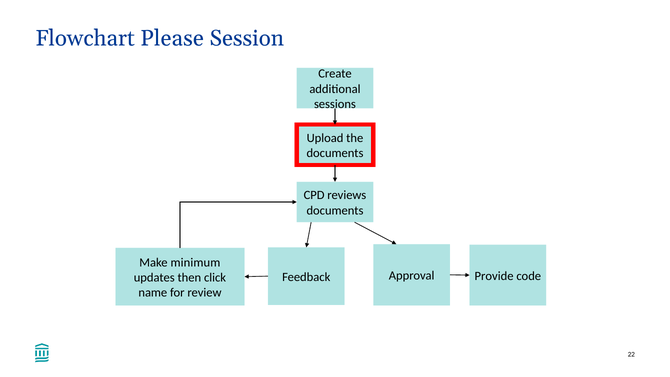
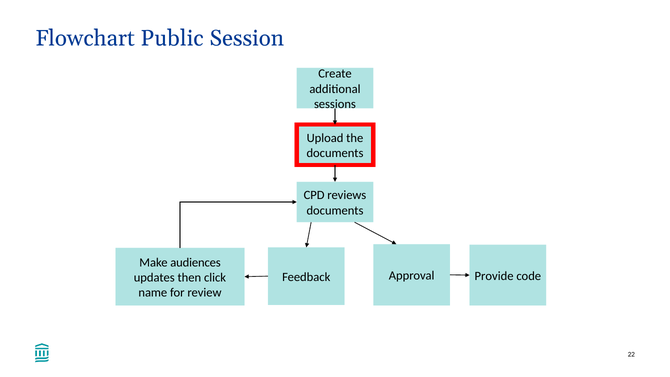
Please: Please -> Public
minimum: minimum -> audiences
